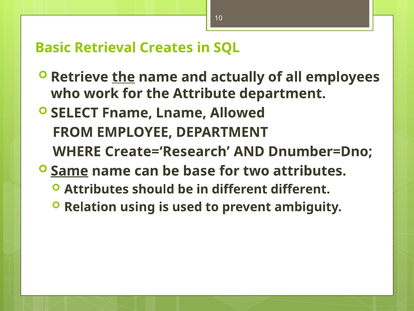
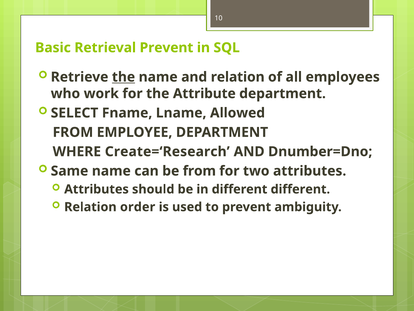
Retrieval Creates: Creates -> Prevent
and actually: actually -> relation
Same underline: present -> none
be base: base -> from
using: using -> order
